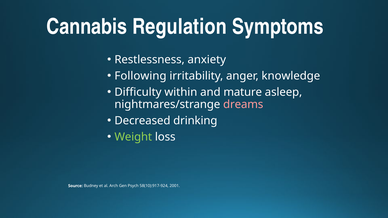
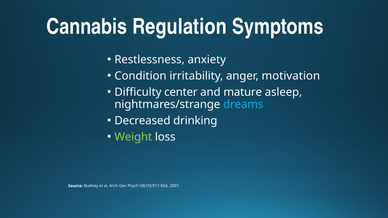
Following: Following -> Condition
knowledge: knowledge -> motivation
within: within -> center
dreams colour: pink -> light blue
